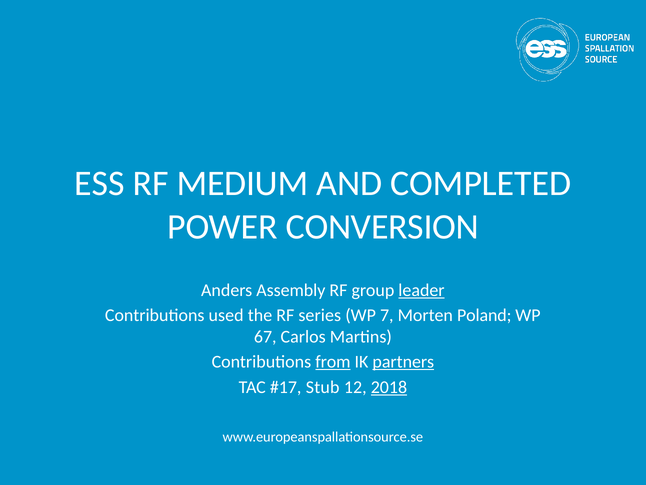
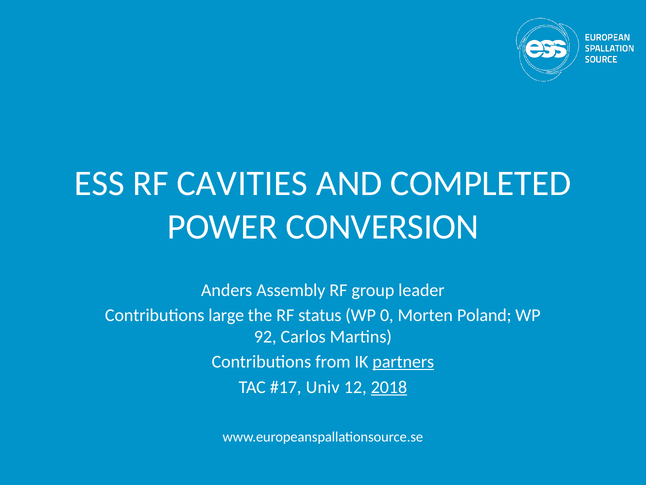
MEDIUM: MEDIUM -> CAVITIES
leader underline: present -> none
used: used -> large
series: series -> status
7: 7 -> 0
67: 67 -> 92
from underline: present -> none
Stub: Stub -> Univ
